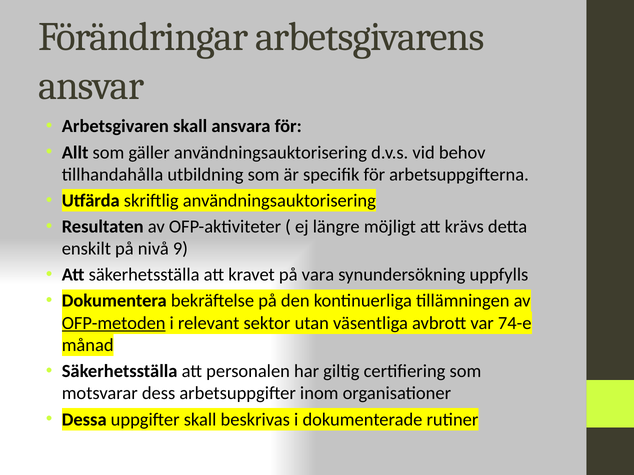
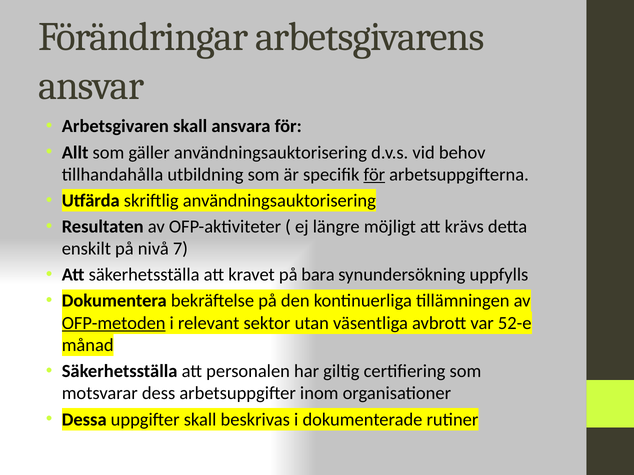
för at (374, 175) underline: none -> present
9: 9 -> 7
vara: vara -> bara
74-e: 74-e -> 52-e
